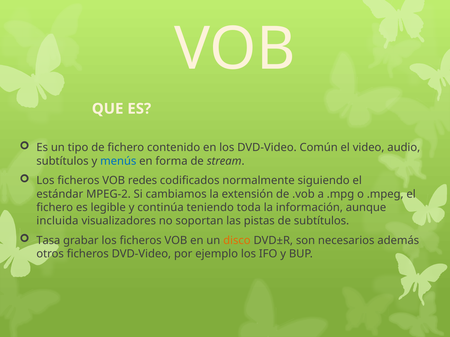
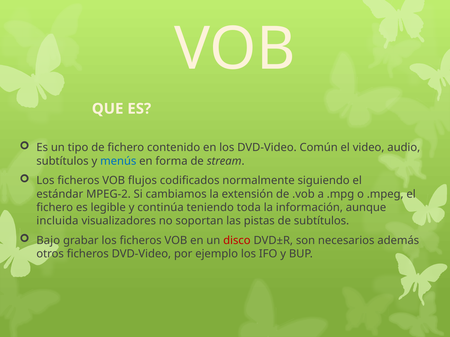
redes: redes -> flujos
Tasa: Tasa -> Bajo
disco colour: orange -> red
